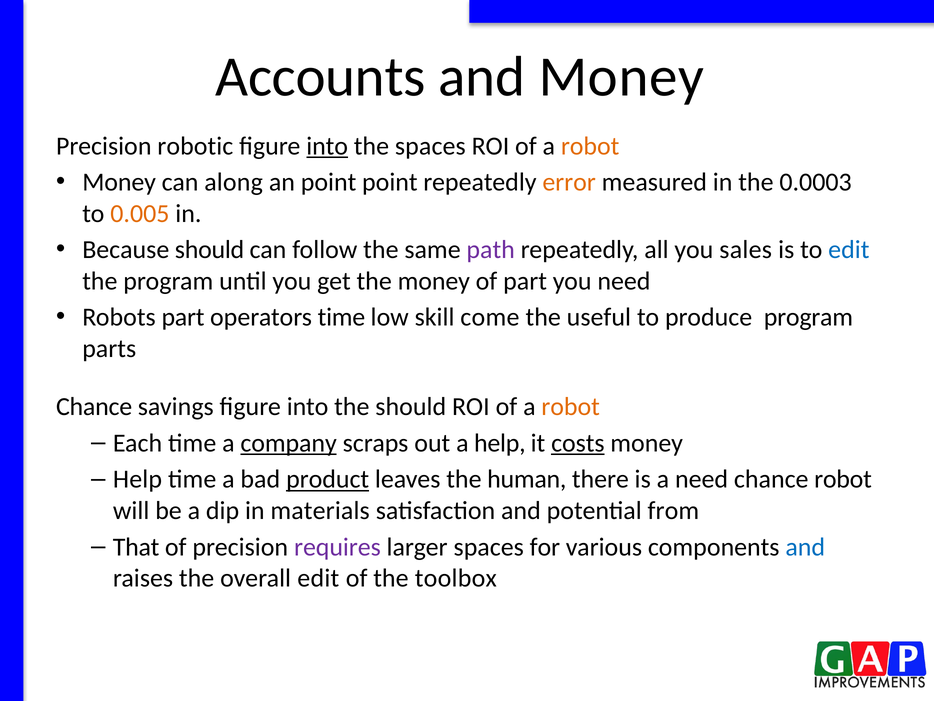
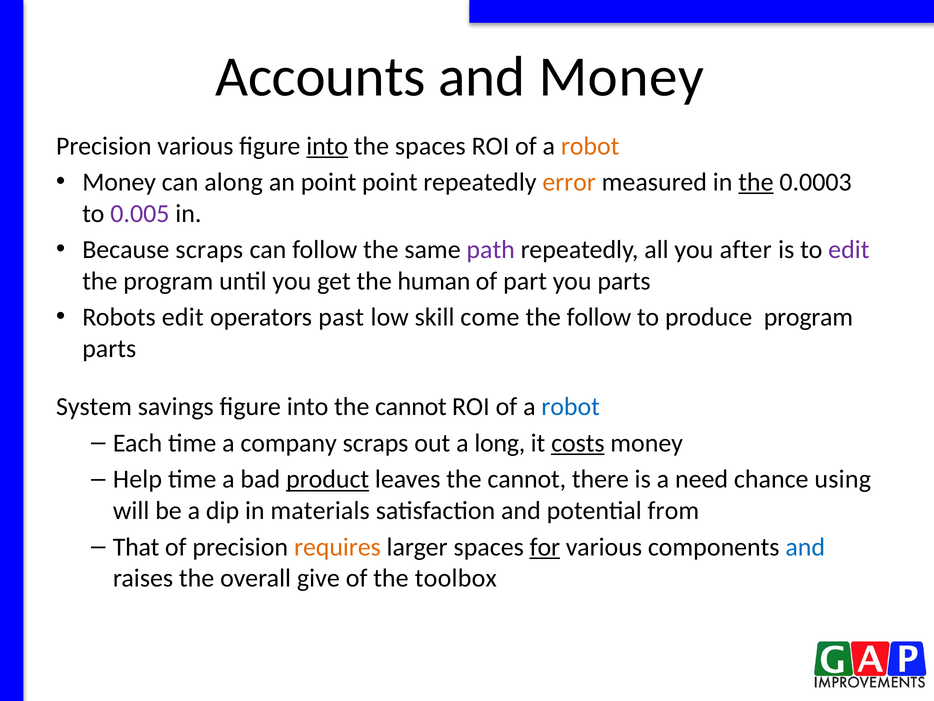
Precision robotic: robotic -> various
the at (756, 182) underline: none -> present
0.005 colour: orange -> purple
Because should: should -> scraps
sales: sales -> after
edit at (849, 250) colour: blue -> purple
the money: money -> human
you need: need -> parts
Robots part: part -> edit
operators time: time -> past
the useful: useful -> follow
Chance at (94, 406): Chance -> System
into the should: should -> cannot
robot at (571, 406) colour: orange -> blue
company underline: present -> none
a help: help -> long
leaves the human: human -> cannot
chance robot: robot -> using
requires colour: purple -> orange
for underline: none -> present
overall edit: edit -> give
